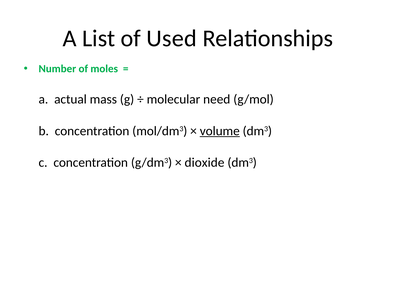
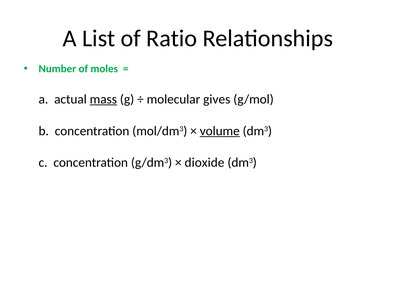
Used: Used -> Ratio
mass underline: none -> present
need: need -> gives
